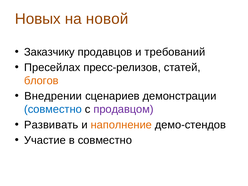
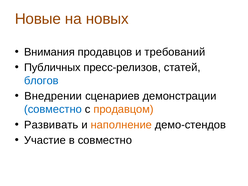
Новых: Новых -> Новые
новой: новой -> новых
Заказчику: Заказчику -> Внимания
Пресейлах: Пресейлах -> Публичных
блогов colour: orange -> blue
продавцом colour: purple -> orange
